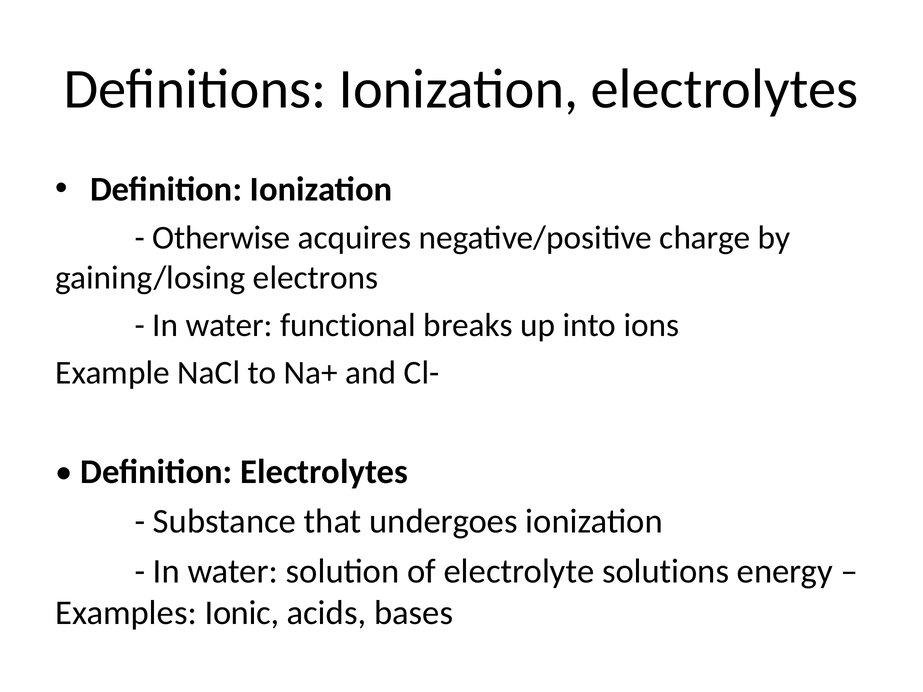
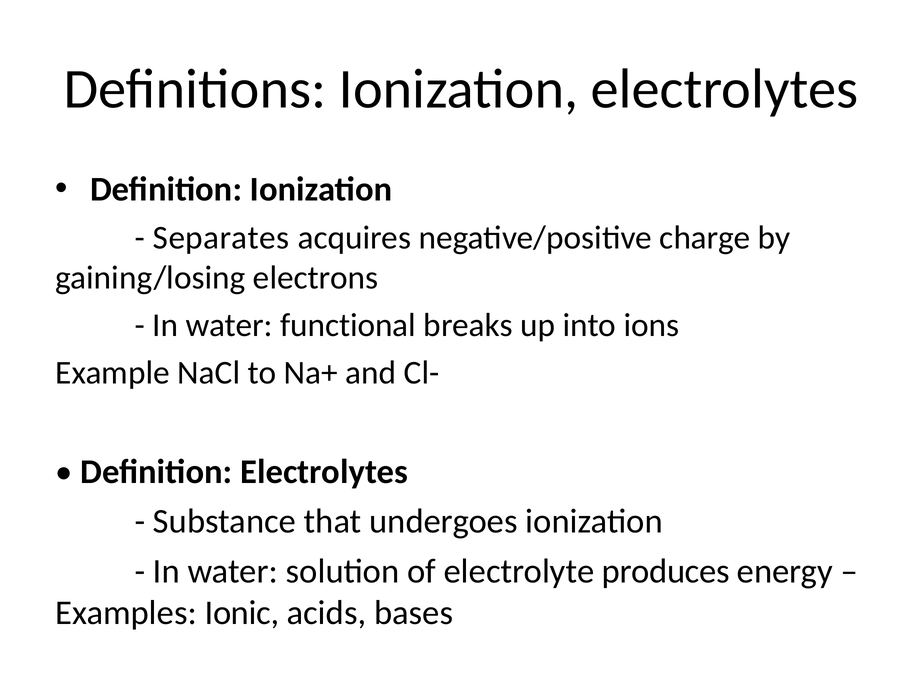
Otherwise: Otherwise -> Separates
solutions: solutions -> produces
